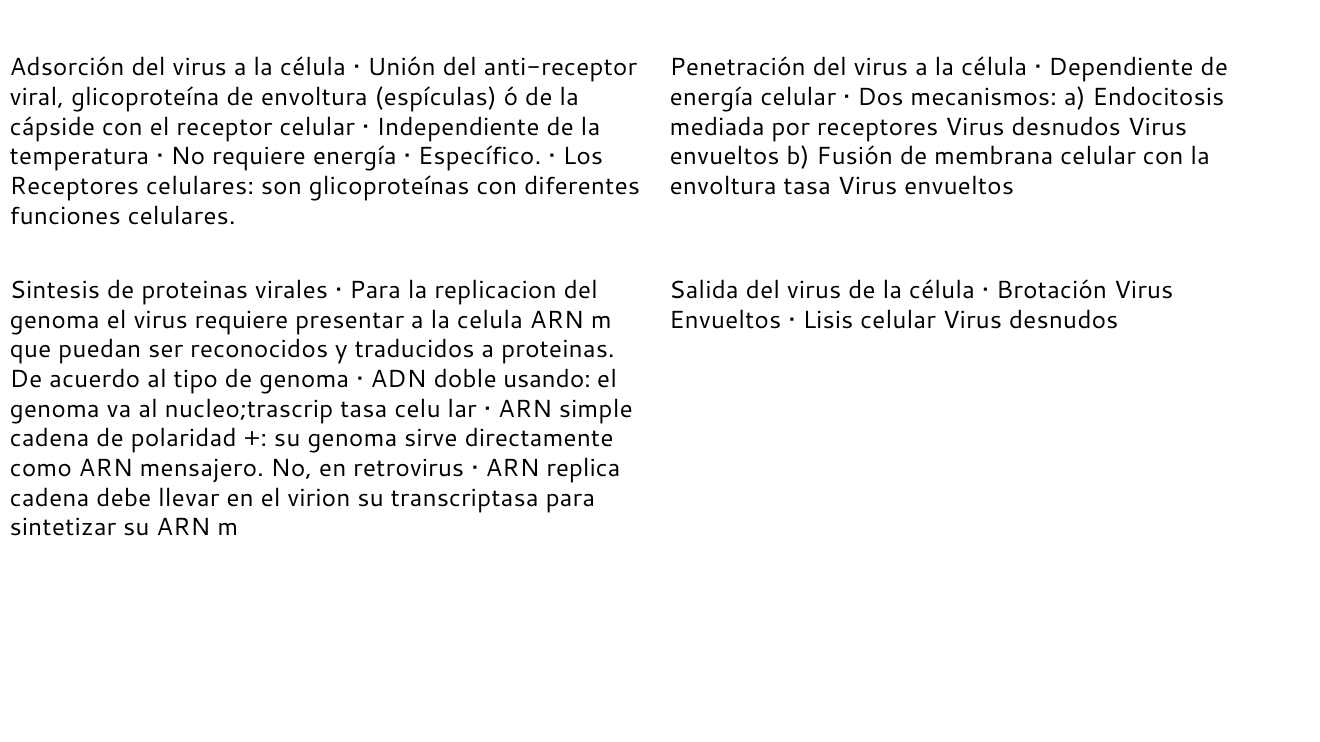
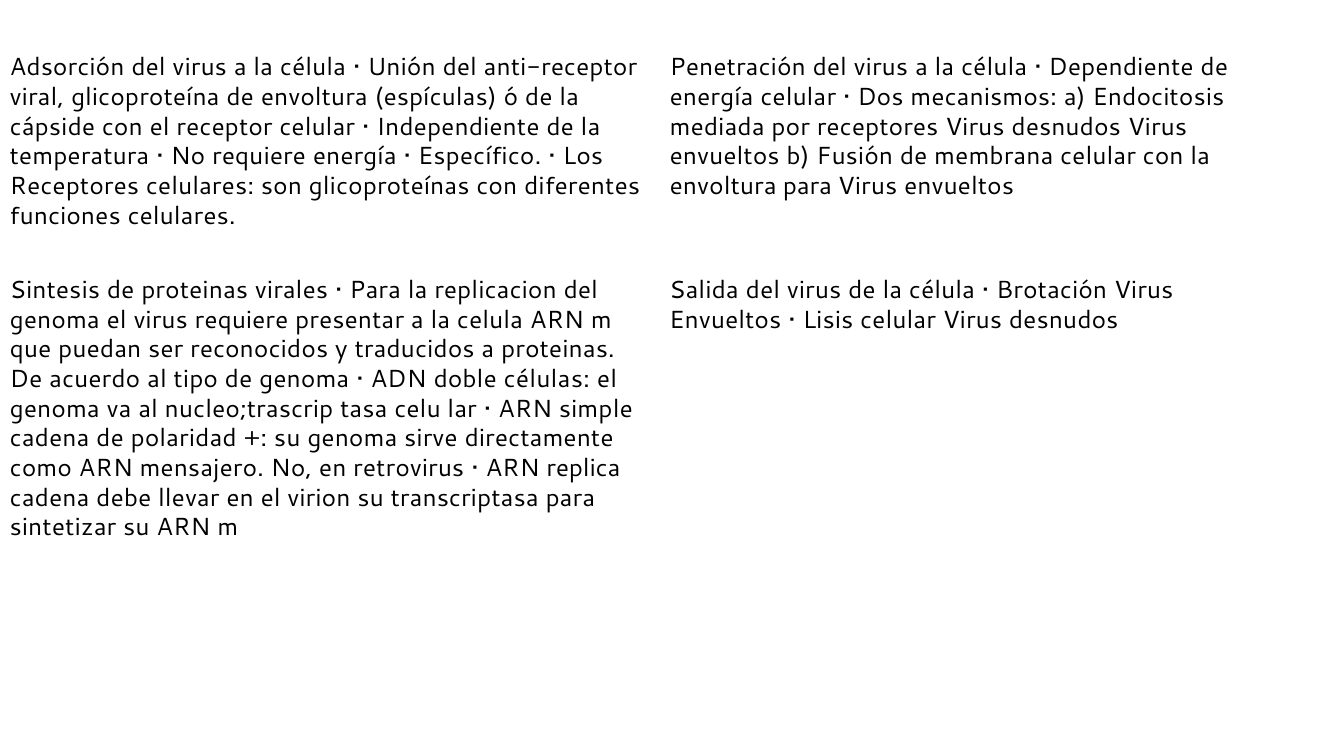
envoltura tasa: tasa -> para
usando: usando -> células
